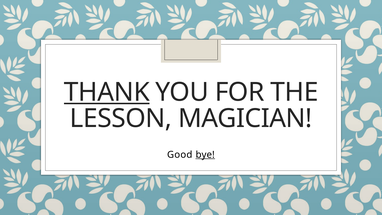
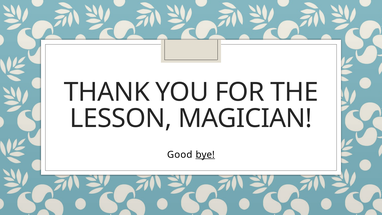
THANK underline: present -> none
